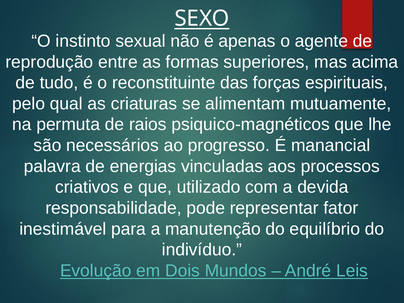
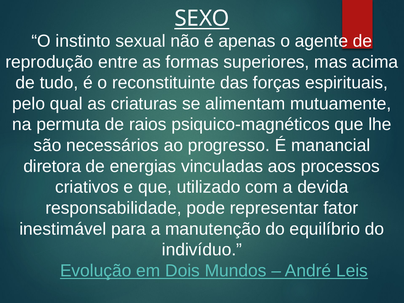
palavra: palavra -> diretora
